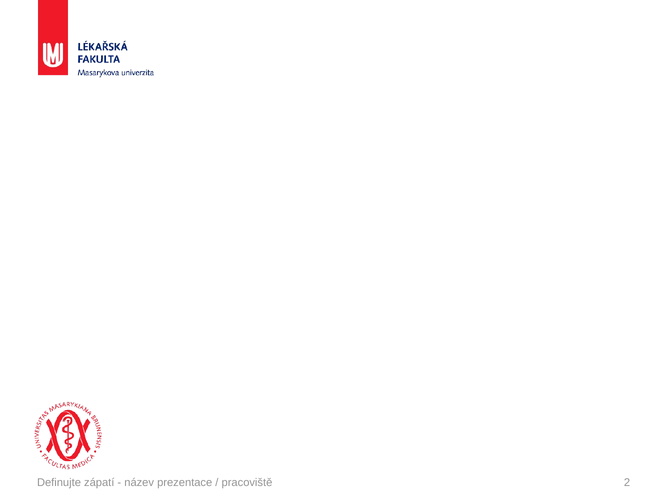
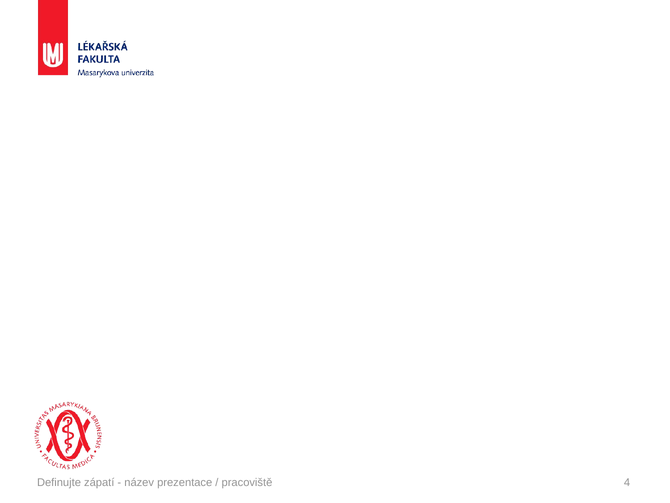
2: 2 -> 4
